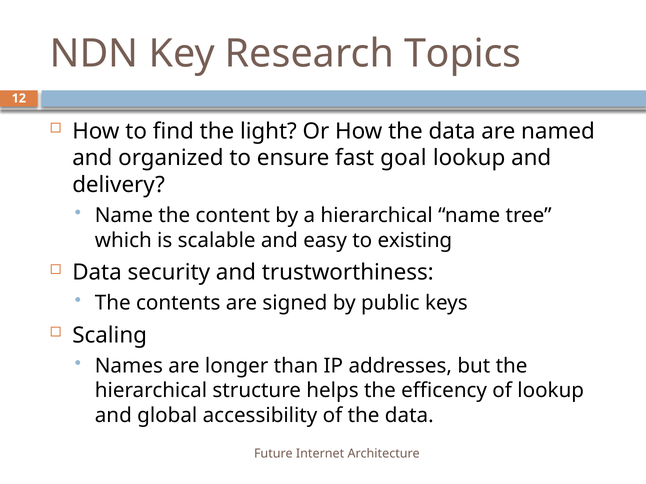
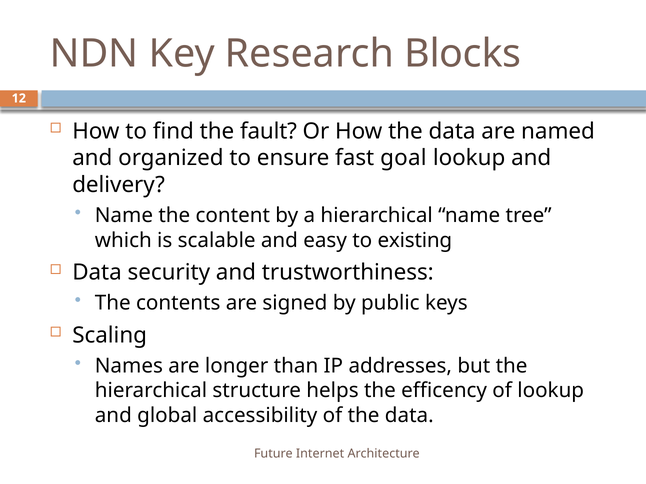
Topics: Topics -> Blocks
light: light -> fault
